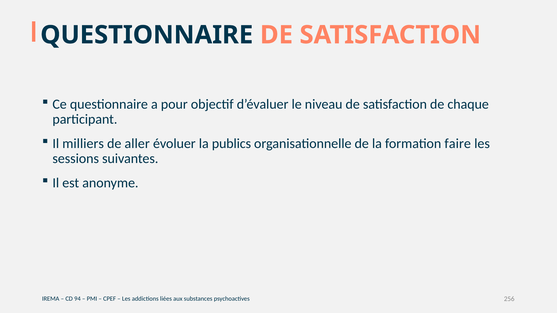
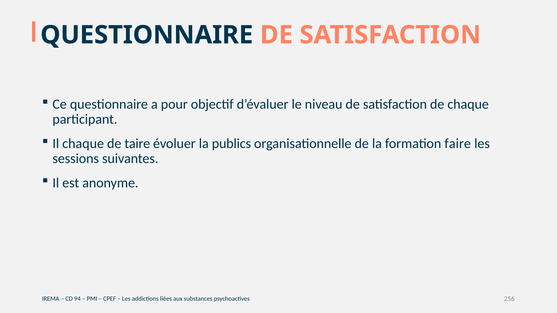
Il milliers: milliers -> chaque
aller: aller -> taire
